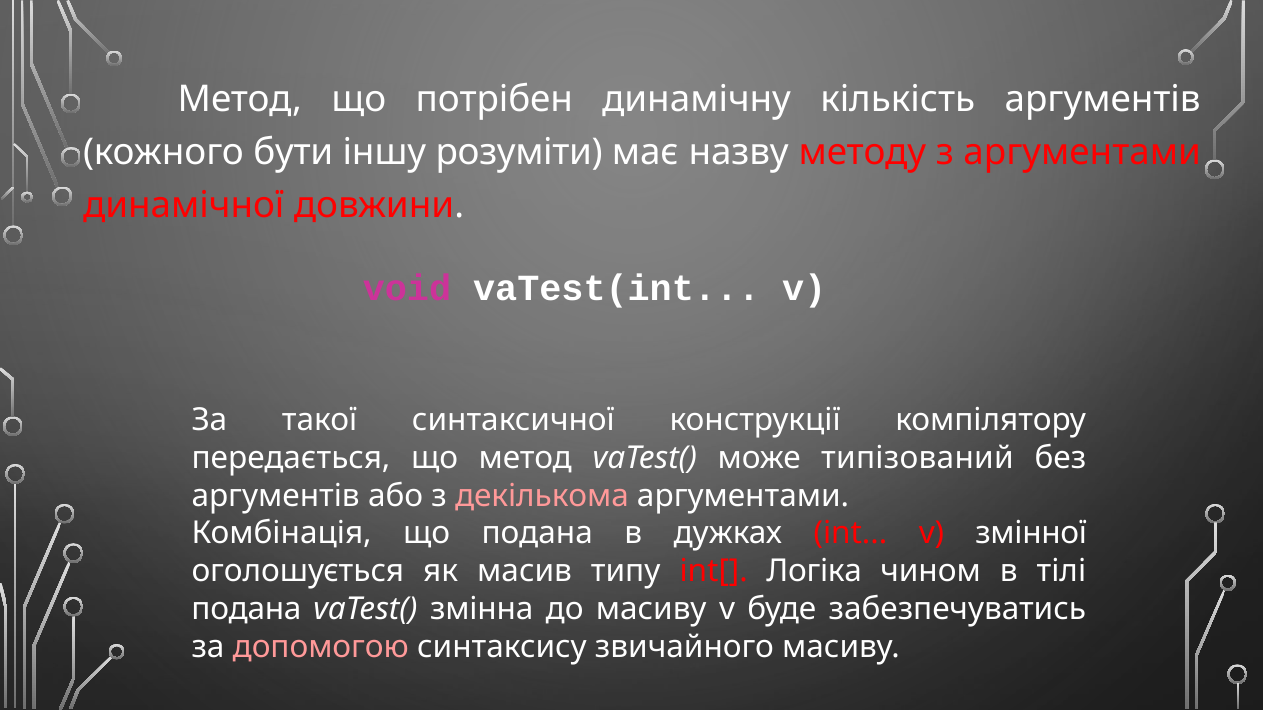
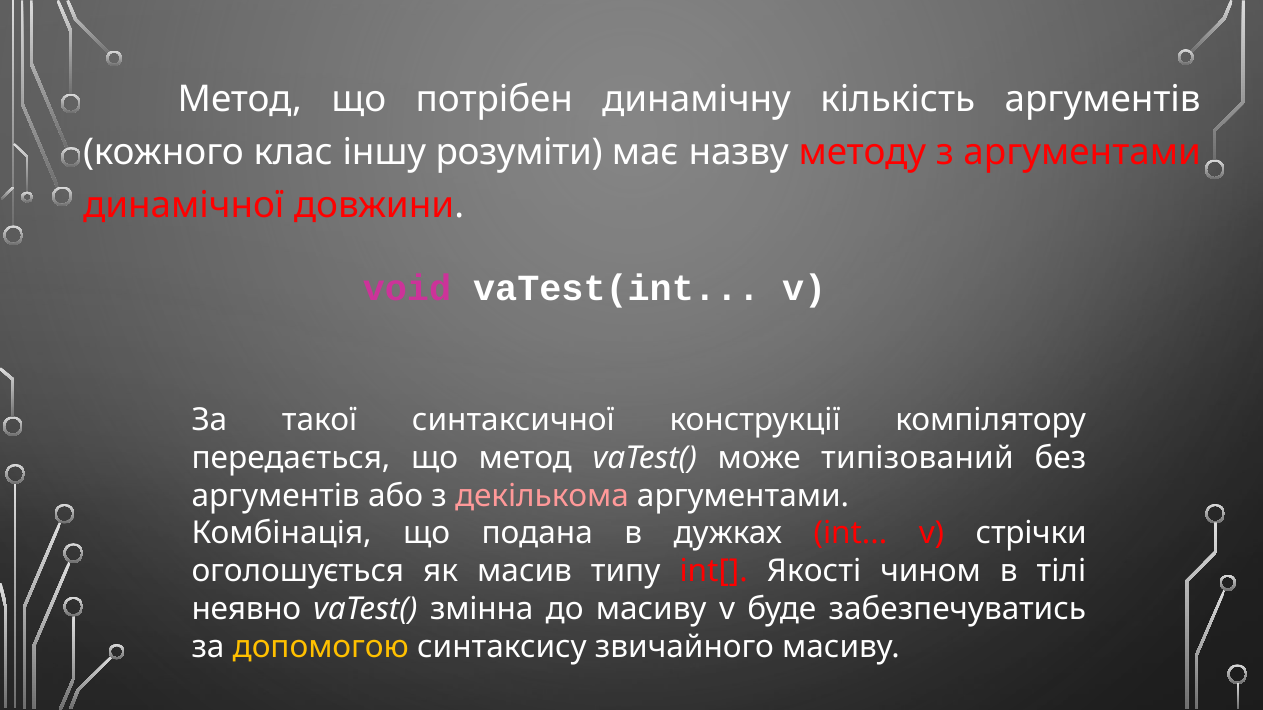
бути: бути -> клас
змінної: змінної -> стрічки
Логіка: Логіка -> Якості
подана at (246, 610): подана -> неявно
допомогою colour: pink -> yellow
